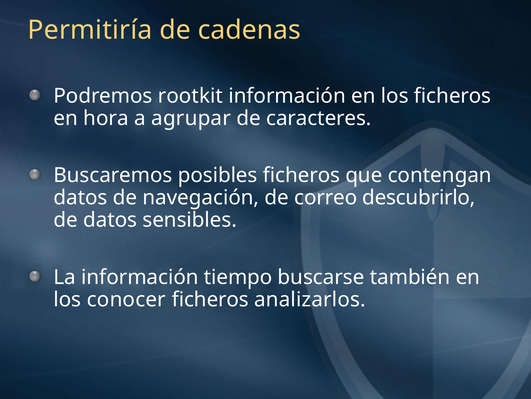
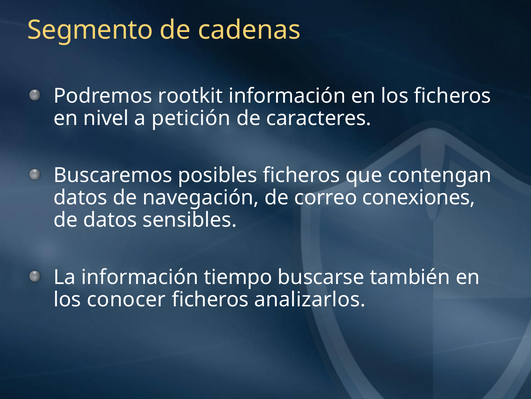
Permitiría: Permitiría -> Segmento
hora: hora -> nivel
agrupar: agrupar -> petición
descubrirlo: descubrirlo -> conexiones
